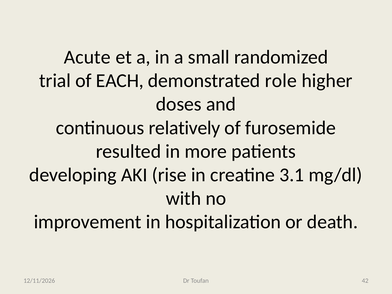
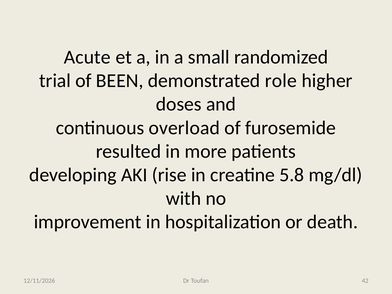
EACH: EACH -> BEEN
relatively: relatively -> overload
3.1: 3.1 -> 5.8
